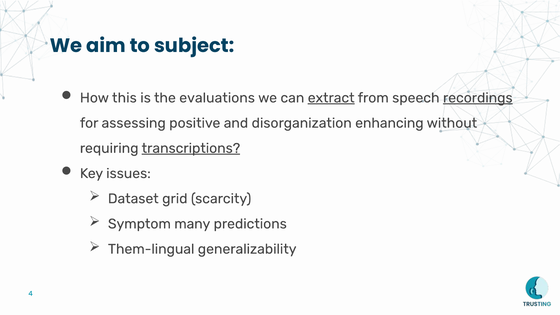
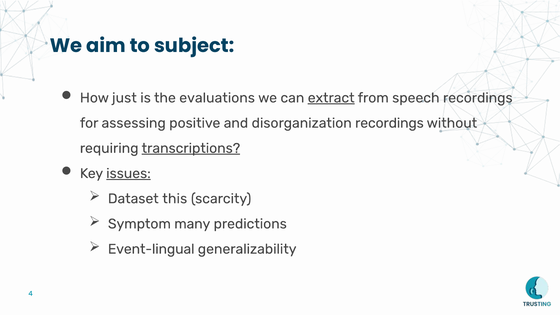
this: this -> just
recordings at (478, 98) underline: present -> none
disorganization enhancing: enhancing -> recordings
issues underline: none -> present
grid: grid -> this
Them-lingual: Them-lingual -> Event-lingual
